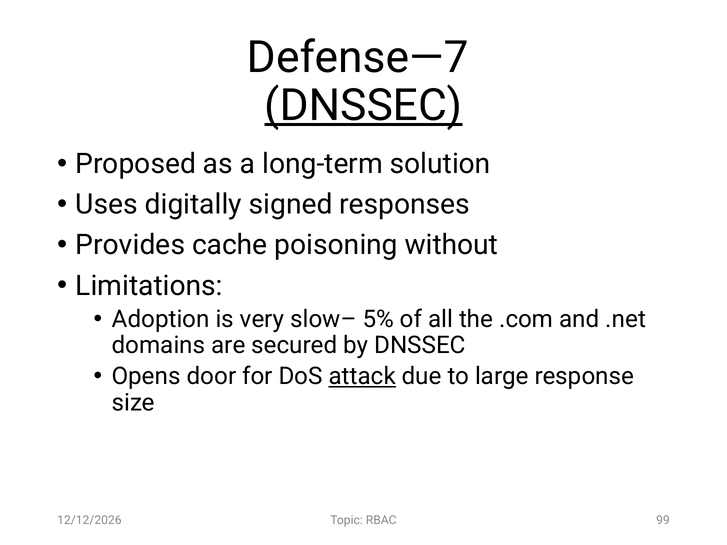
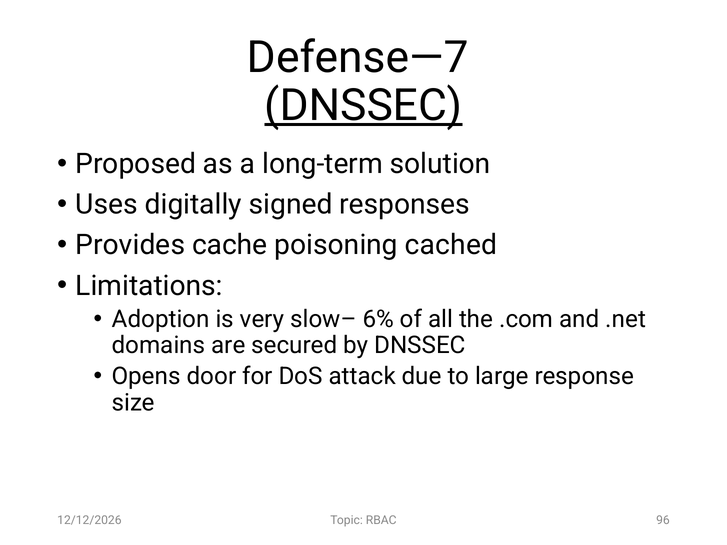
without: without -> cached
5%: 5% -> 6%
attack underline: present -> none
99: 99 -> 96
